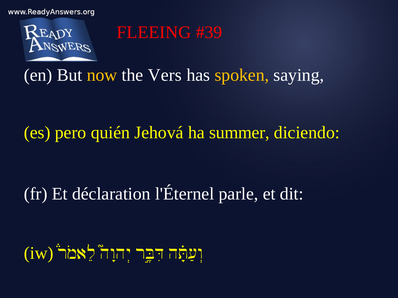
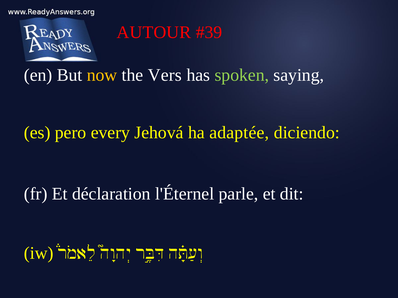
FLEEING: FLEEING -> AUTOUR
spoken colour: yellow -> light green
quién: quién -> every
summer: summer -> adaptée
